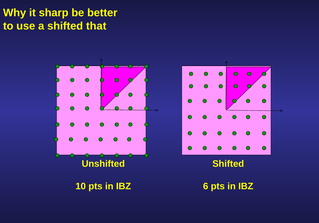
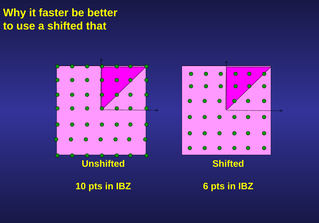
sharp: sharp -> faster
